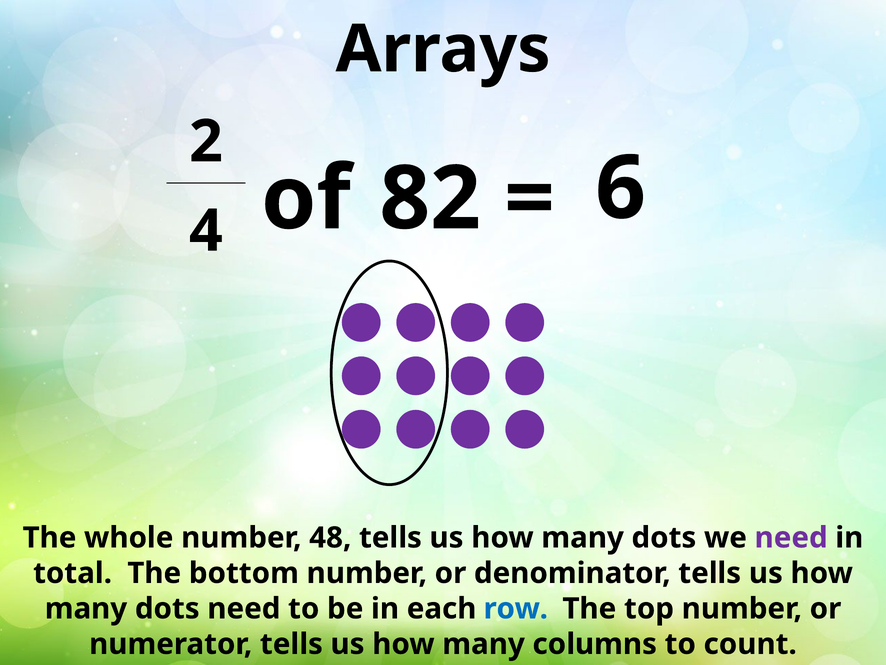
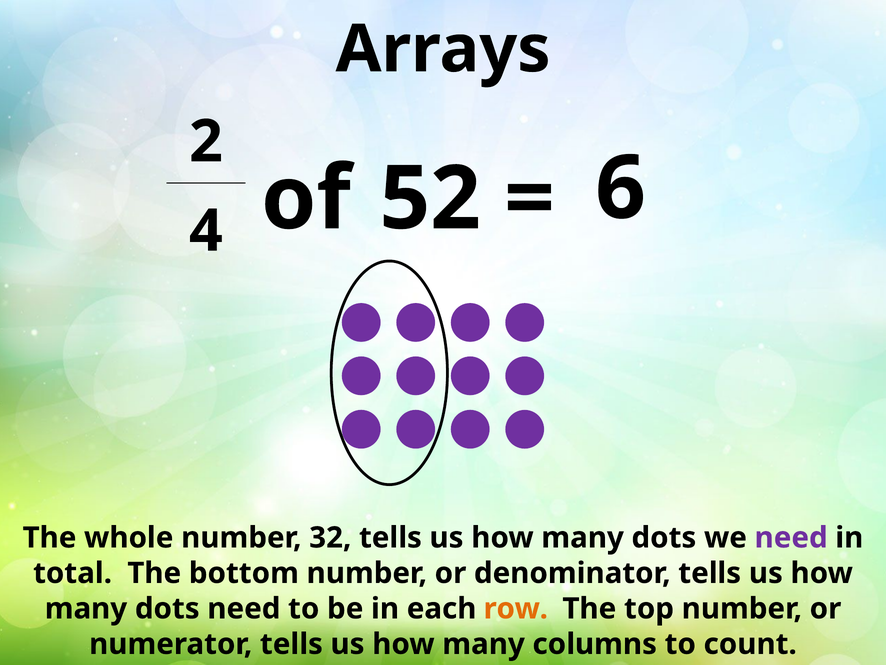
82: 82 -> 52
48: 48 -> 32
row colour: blue -> orange
